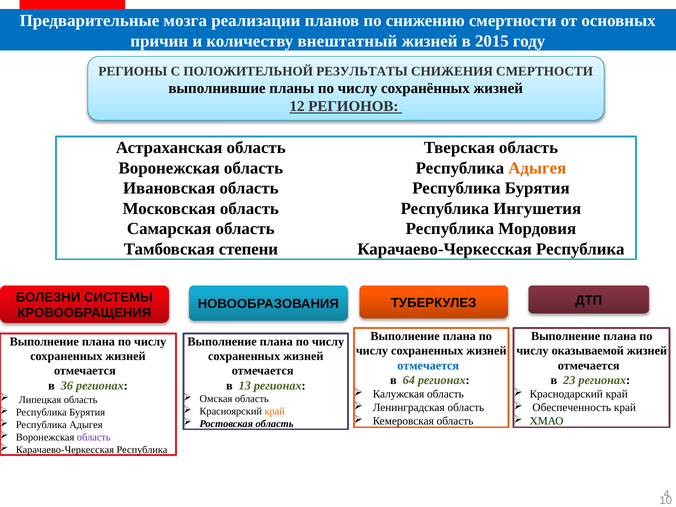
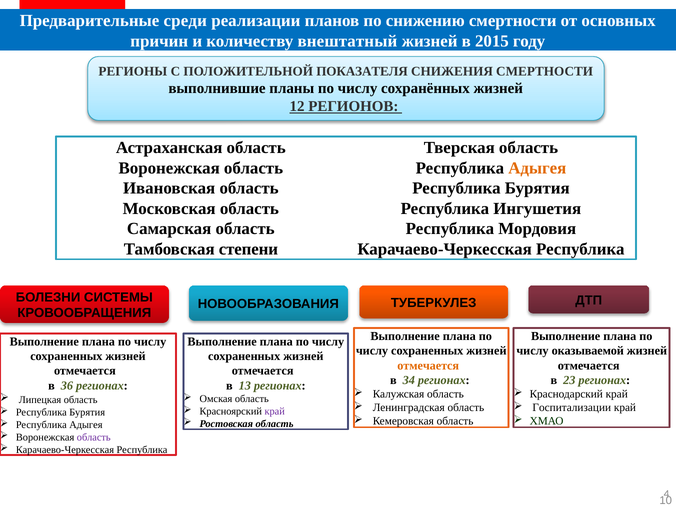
мозга: мозга -> среди
РЕЗУЛЬТАТЫ: РЕЗУЛЬТАТЫ -> ПОКАЗАТЕЛЯ
отмечается at (428, 366) colour: blue -> orange
64: 64 -> 34
Обеспеченность: Обеспеченность -> Госпитализации
край at (275, 411) colour: orange -> purple
